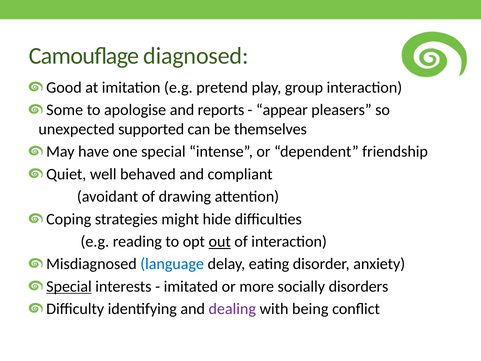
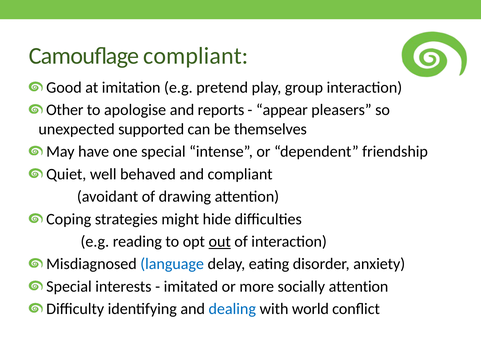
Camouflage diagnosed: diagnosed -> compliant
Some: Some -> Other
Special at (69, 286) underline: present -> none
socially disorders: disorders -> attention
dealing colour: purple -> blue
being: being -> world
